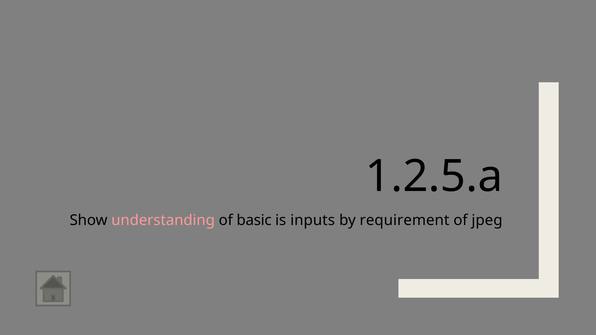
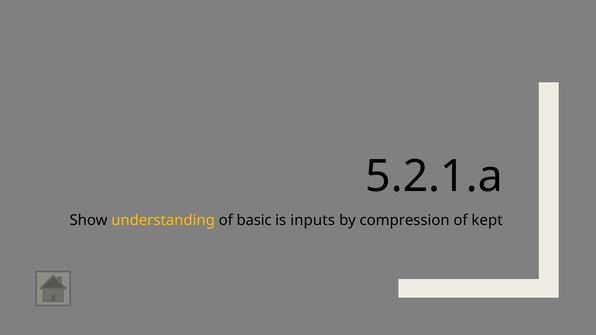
1.2.5.a: 1.2.5.a -> 5.2.1.a
understanding colour: pink -> yellow
requirement: requirement -> compression
jpeg: jpeg -> kept
